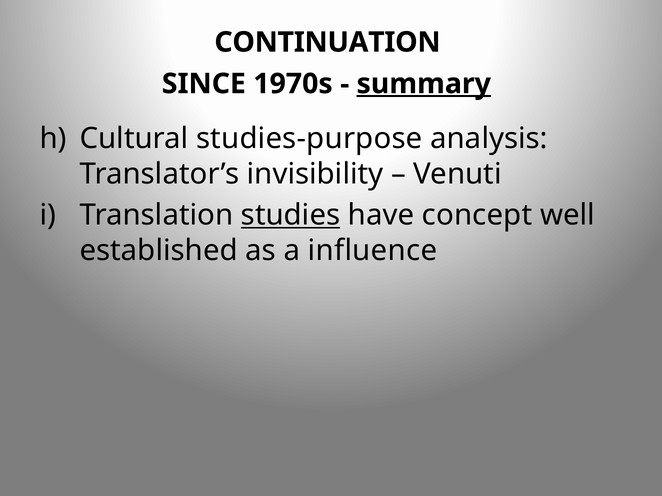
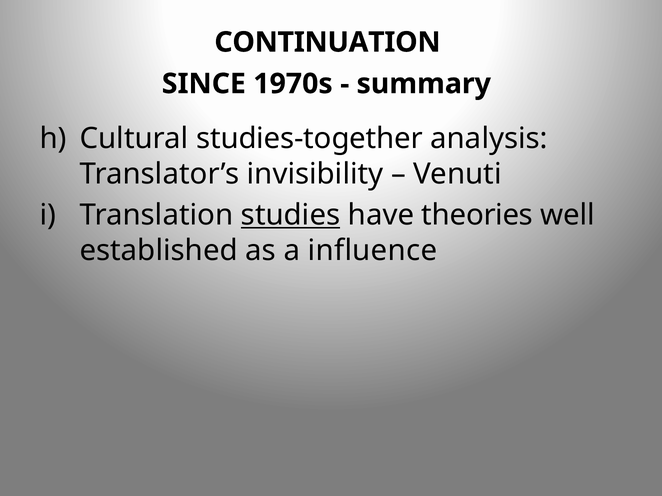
summary underline: present -> none
studies-purpose: studies-purpose -> studies-together
concept: concept -> theories
